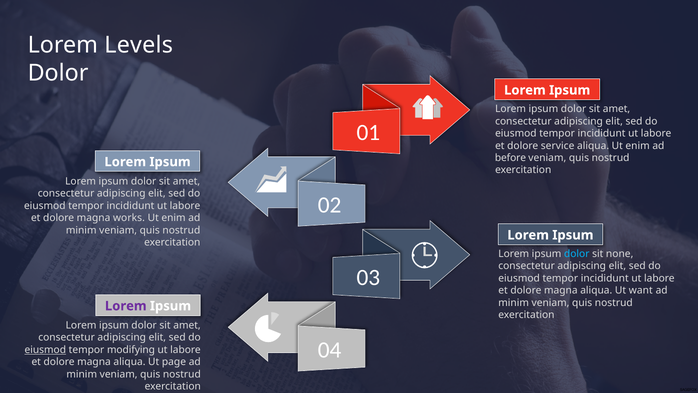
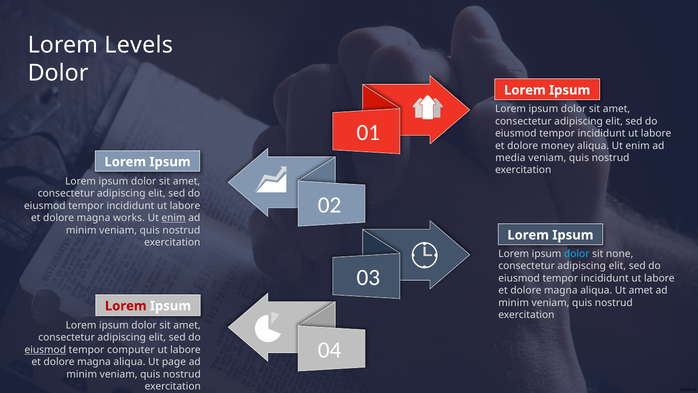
service: service -> money
before: before -> media
enim at (174, 218) underline: none -> present
Ut want: want -> amet
Lorem at (126, 306) colour: purple -> red
modifying: modifying -> computer
